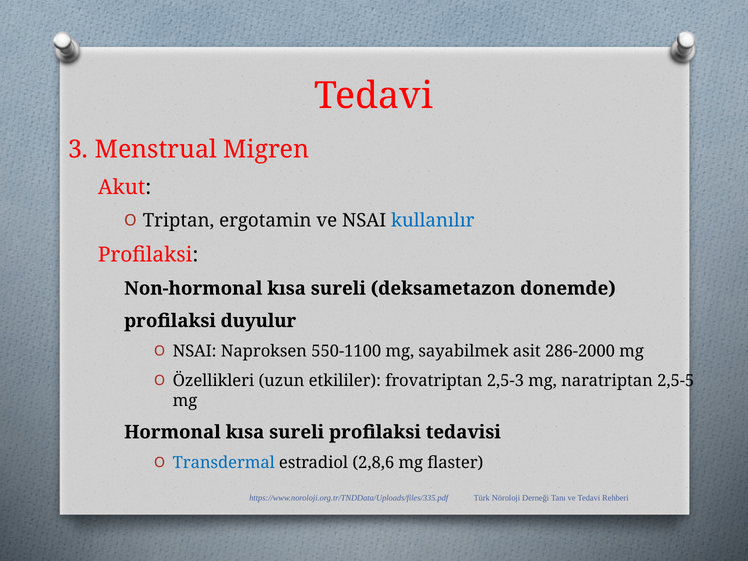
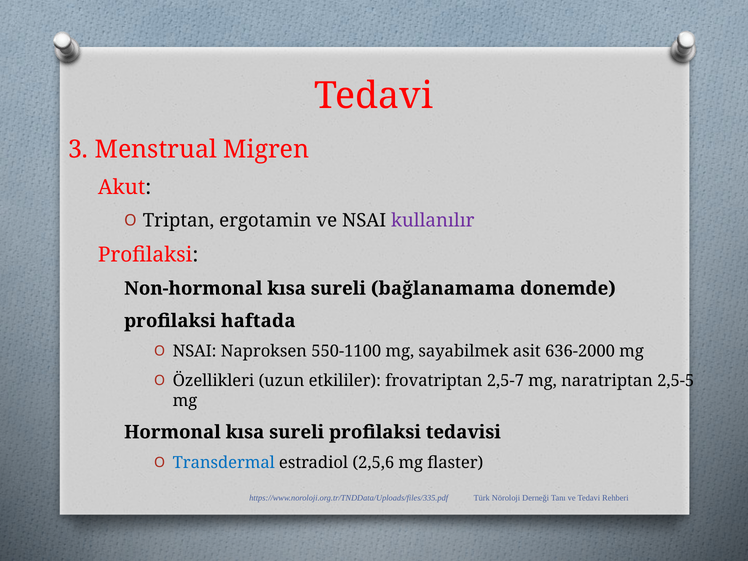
kullanılır colour: blue -> purple
deksametazon: deksametazon -> bağlanamama
duyulur: duyulur -> haftada
286-2000: 286-2000 -> 636-2000
2,5-3: 2,5-3 -> 2,5-7
2,8,6: 2,8,6 -> 2,5,6
